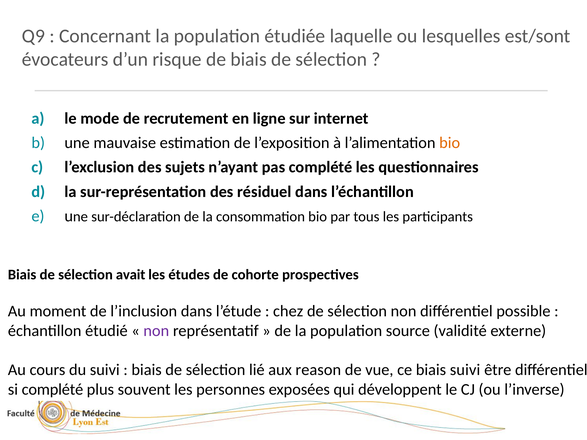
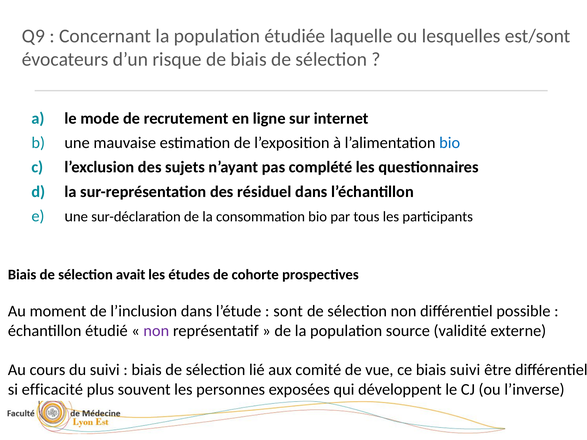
bio at (450, 143) colour: orange -> blue
chez: chez -> sont
reason: reason -> comité
si complété: complété -> efficacité
